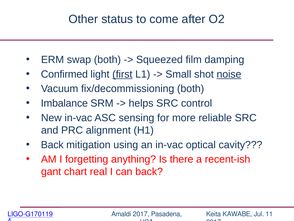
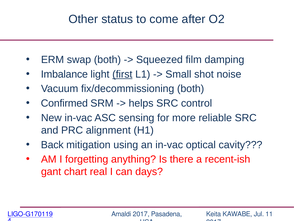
Confirmed: Confirmed -> Imbalance
noise underline: present -> none
Imbalance: Imbalance -> Confirmed
can back: back -> days
